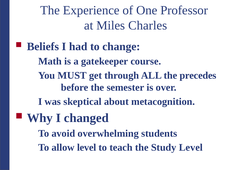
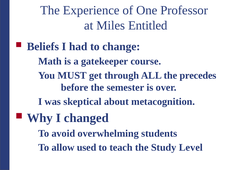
Charles: Charles -> Entitled
allow level: level -> used
